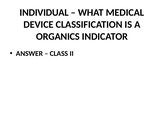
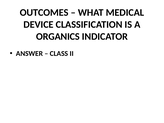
INDIVIDUAL: INDIVIDUAL -> OUTCOMES
